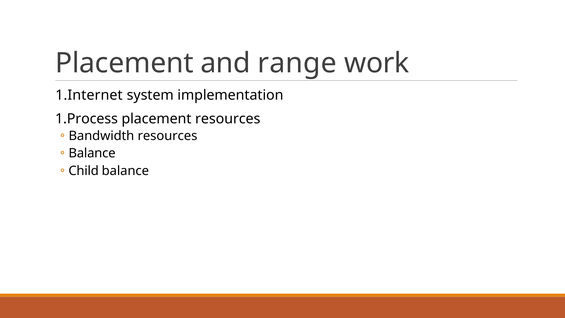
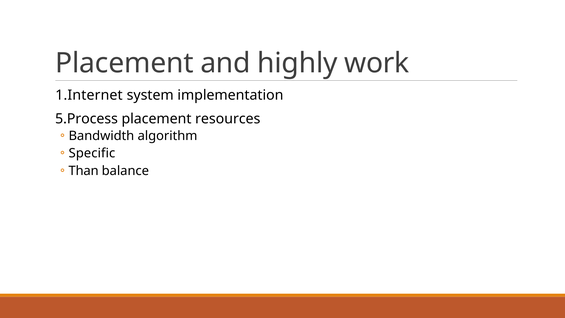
range: range -> highly
1.Process: 1.Process -> 5.Process
Bandwidth resources: resources -> algorithm
Balance at (92, 153): Balance -> Specific
Child: Child -> Than
